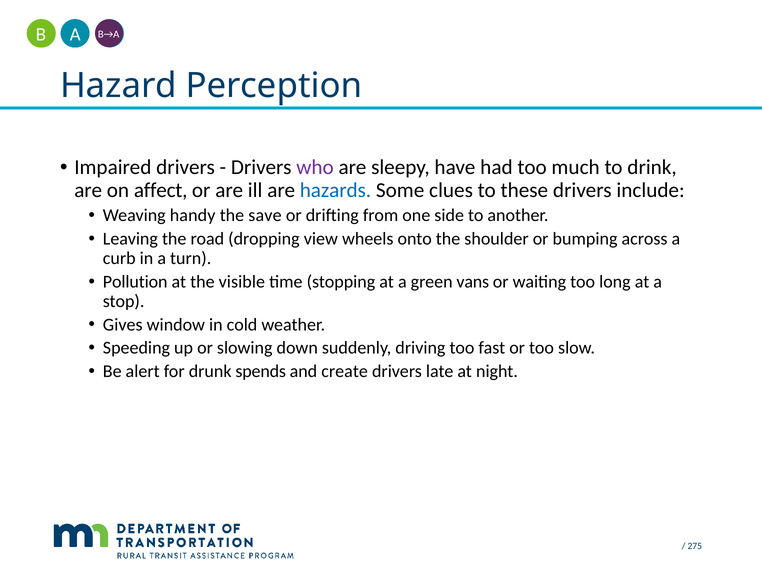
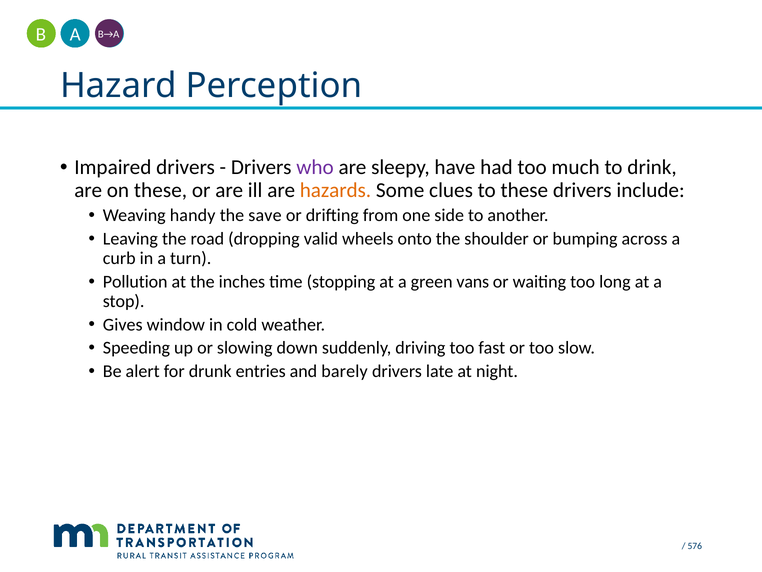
on affect: affect -> these
hazards colour: blue -> orange
view: view -> valid
visible: visible -> inches
spends: spends -> entries
create: create -> barely
275: 275 -> 576
